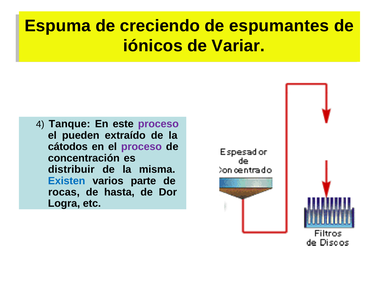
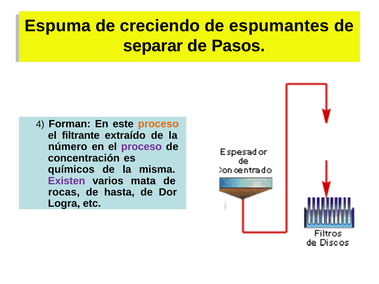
iónicos: iónicos -> separar
Variar: Variar -> Pasos
Tanque: Tanque -> Forman
proceso at (158, 124) colour: purple -> orange
pueden: pueden -> filtrante
cátodos: cátodos -> número
distribuir: distribuir -> químicos
Existen colour: blue -> purple
parte: parte -> mata
